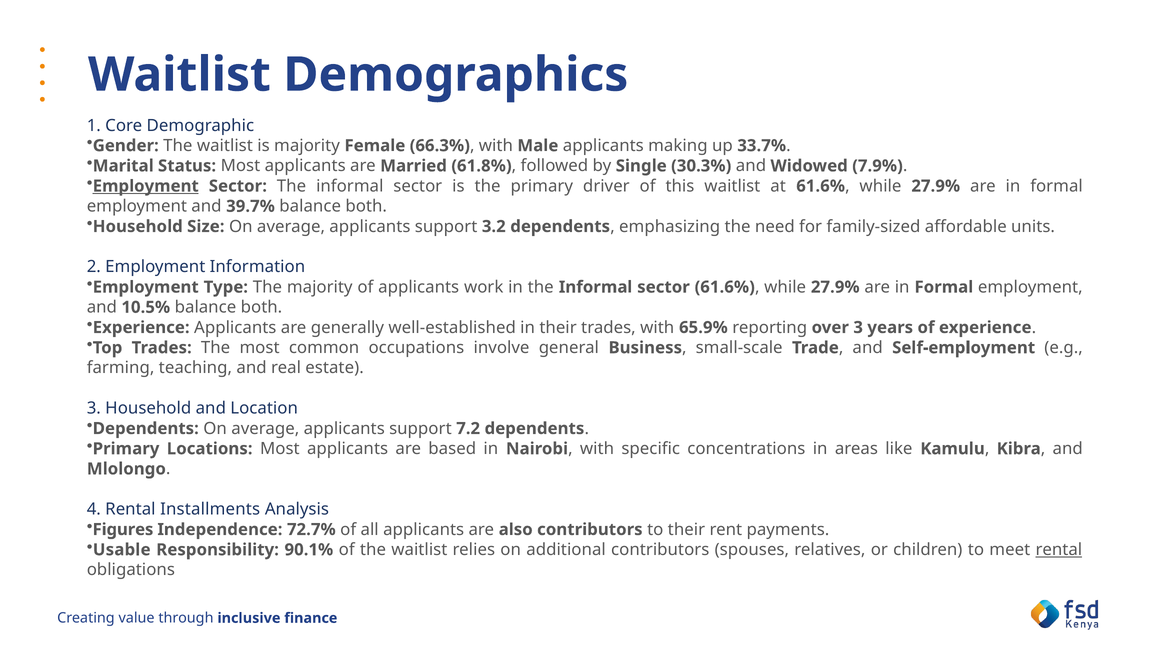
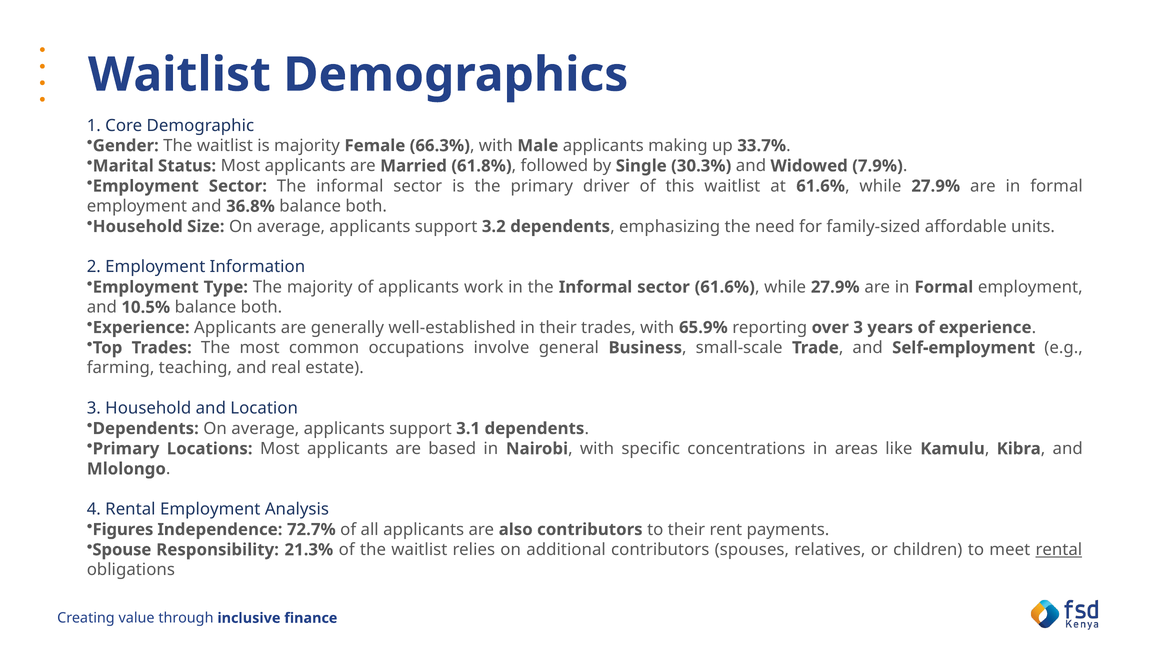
Employment at (146, 186) underline: present -> none
39.7%: 39.7% -> 36.8%
7.2: 7.2 -> 3.1
Rental Installments: Installments -> Employment
Usable: Usable -> Spouse
90.1%: 90.1% -> 21.3%
